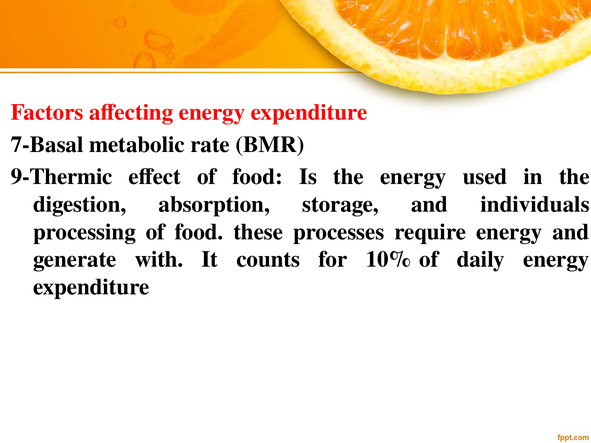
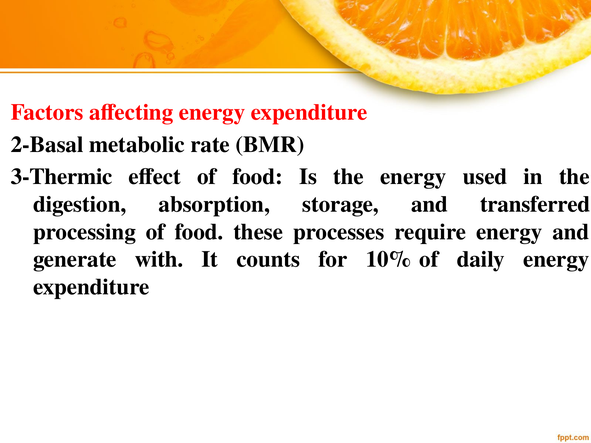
7-Basal: 7-Basal -> 2-Basal
9-Thermic: 9-Thermic -> 3-Thermic
individuals: individuals -> transferred
